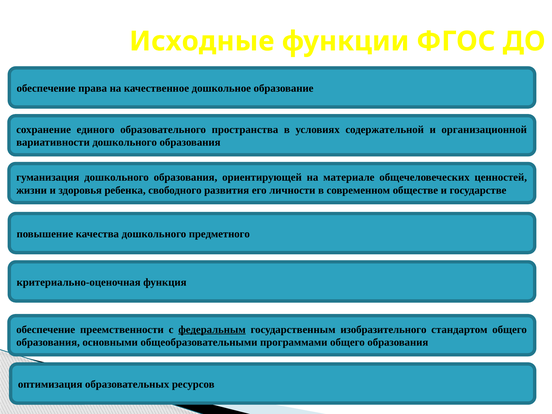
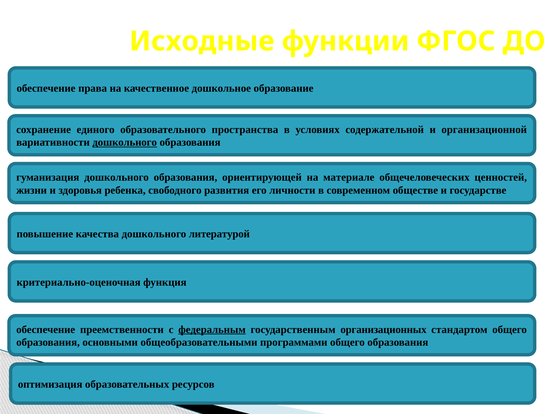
дошкольного at (125, 142) underline: none -> present
предметного: предметного -> литературой
изобразительного: изобразительного -> организационных
